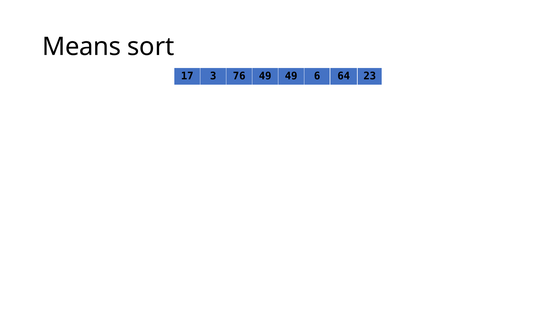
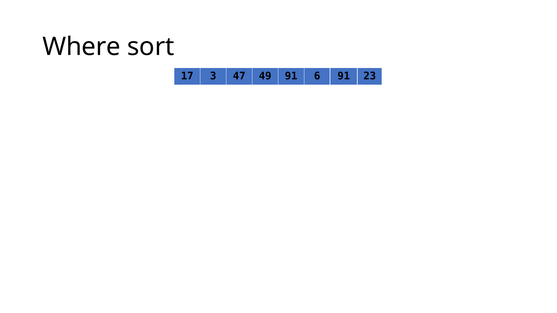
Means: Means -> Where
76: 76 -> 47
49 49: 49 -> 91
6 64: 64 -> 91
